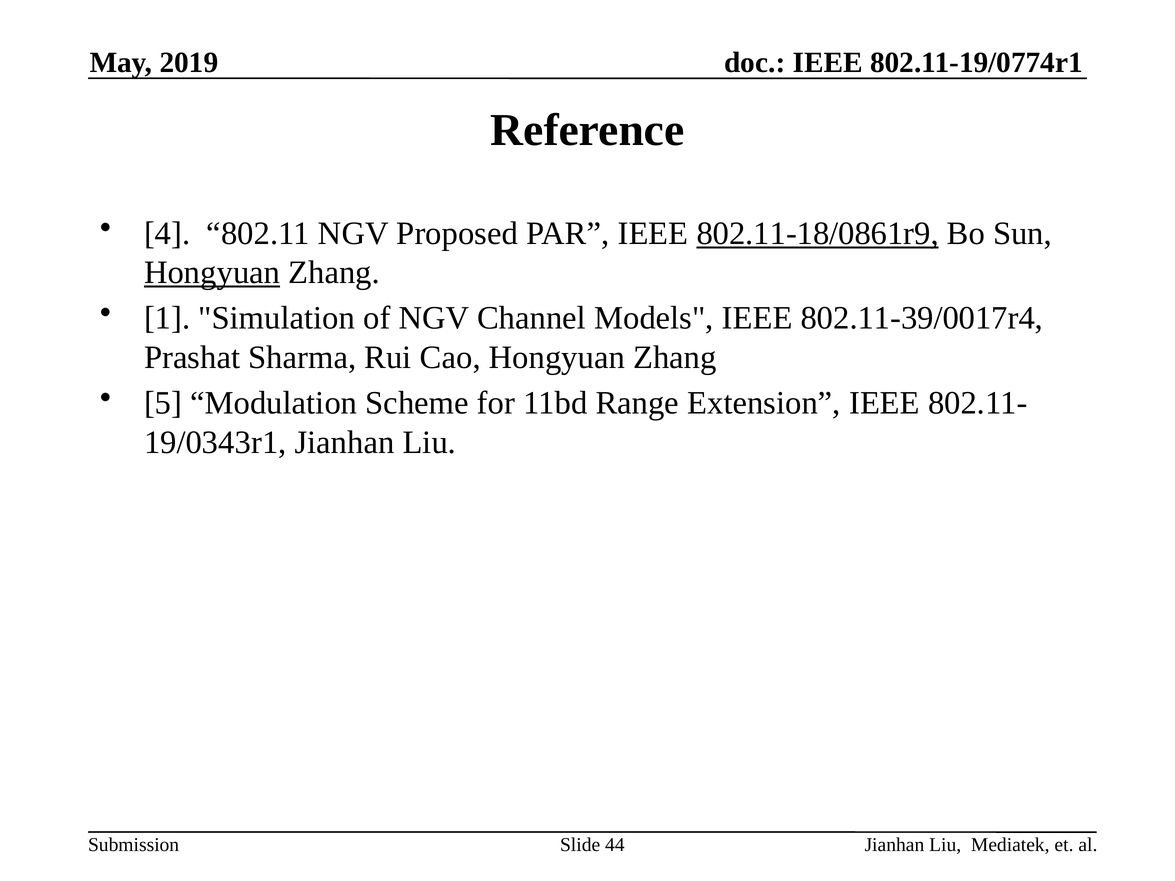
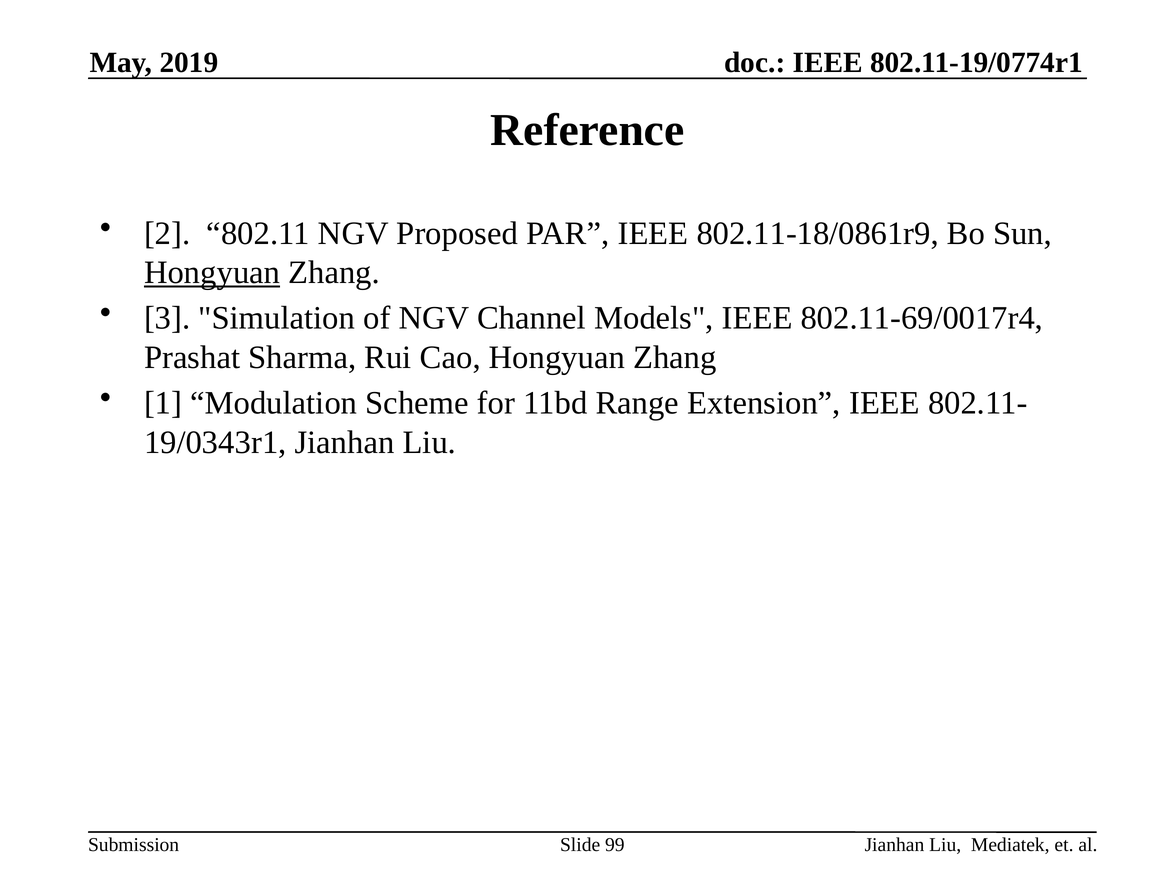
4: 4 -> 2
802.11-18/0861r9 underline: present -> none
1: 1 -> 3
802.11-39/0017r4: 802.11-39/0017r4 -> 802.11-69/0017r4
5: 5 -> 1
44: 44 -> 99
